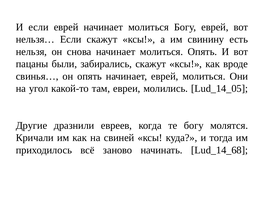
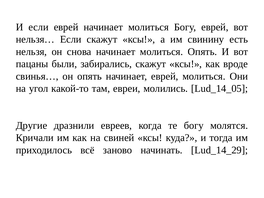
Lud_14_68: Lud_14_68 -> Lud_14_29
